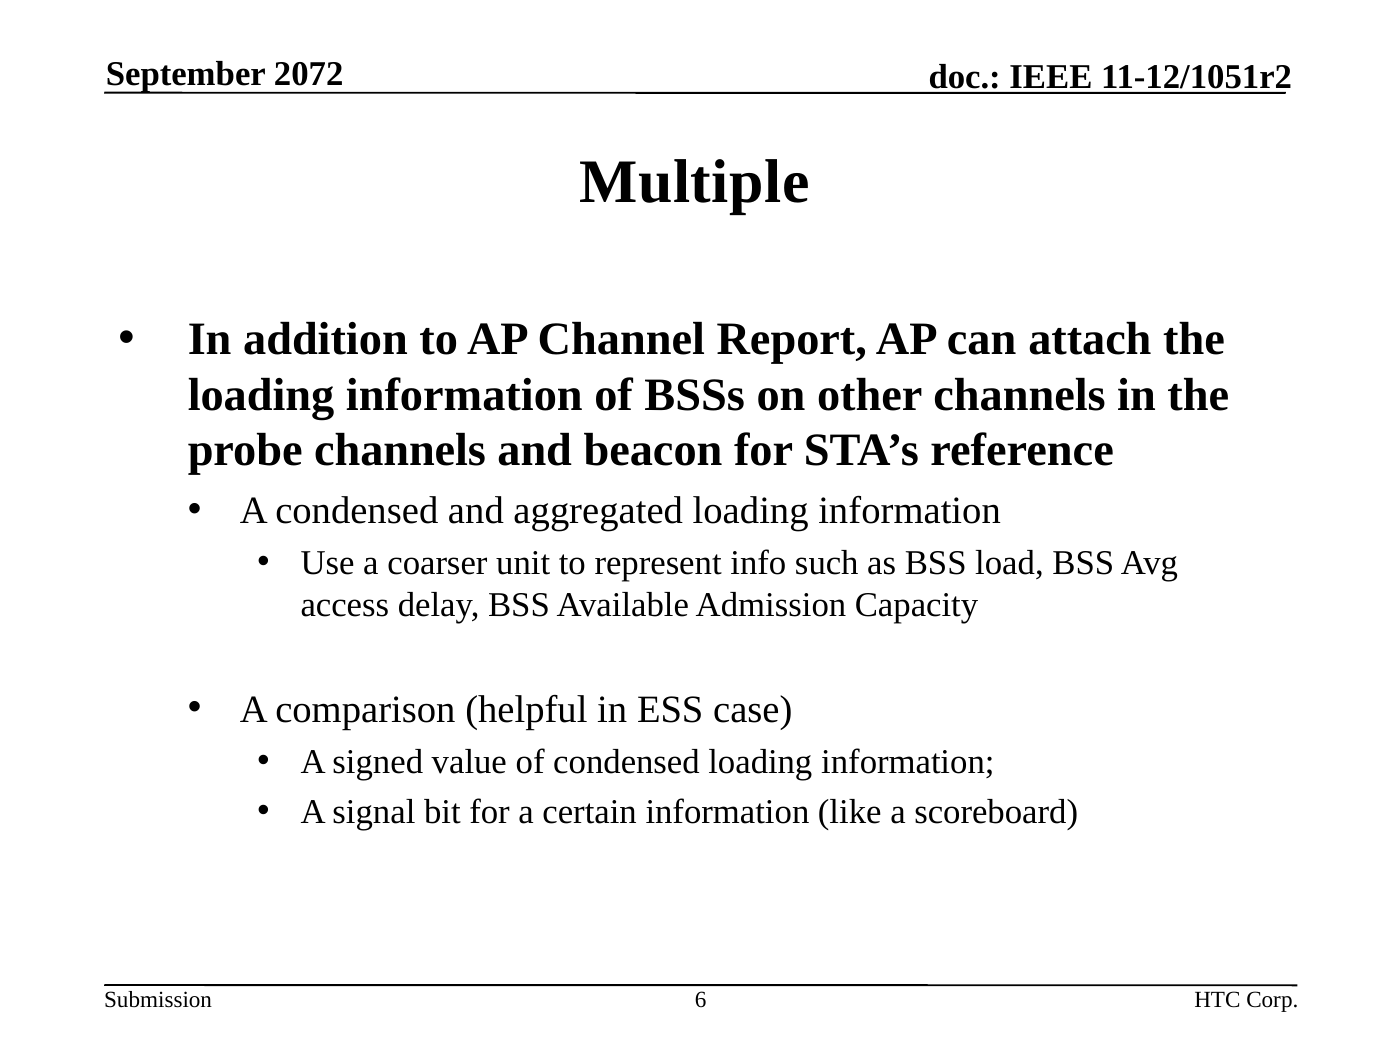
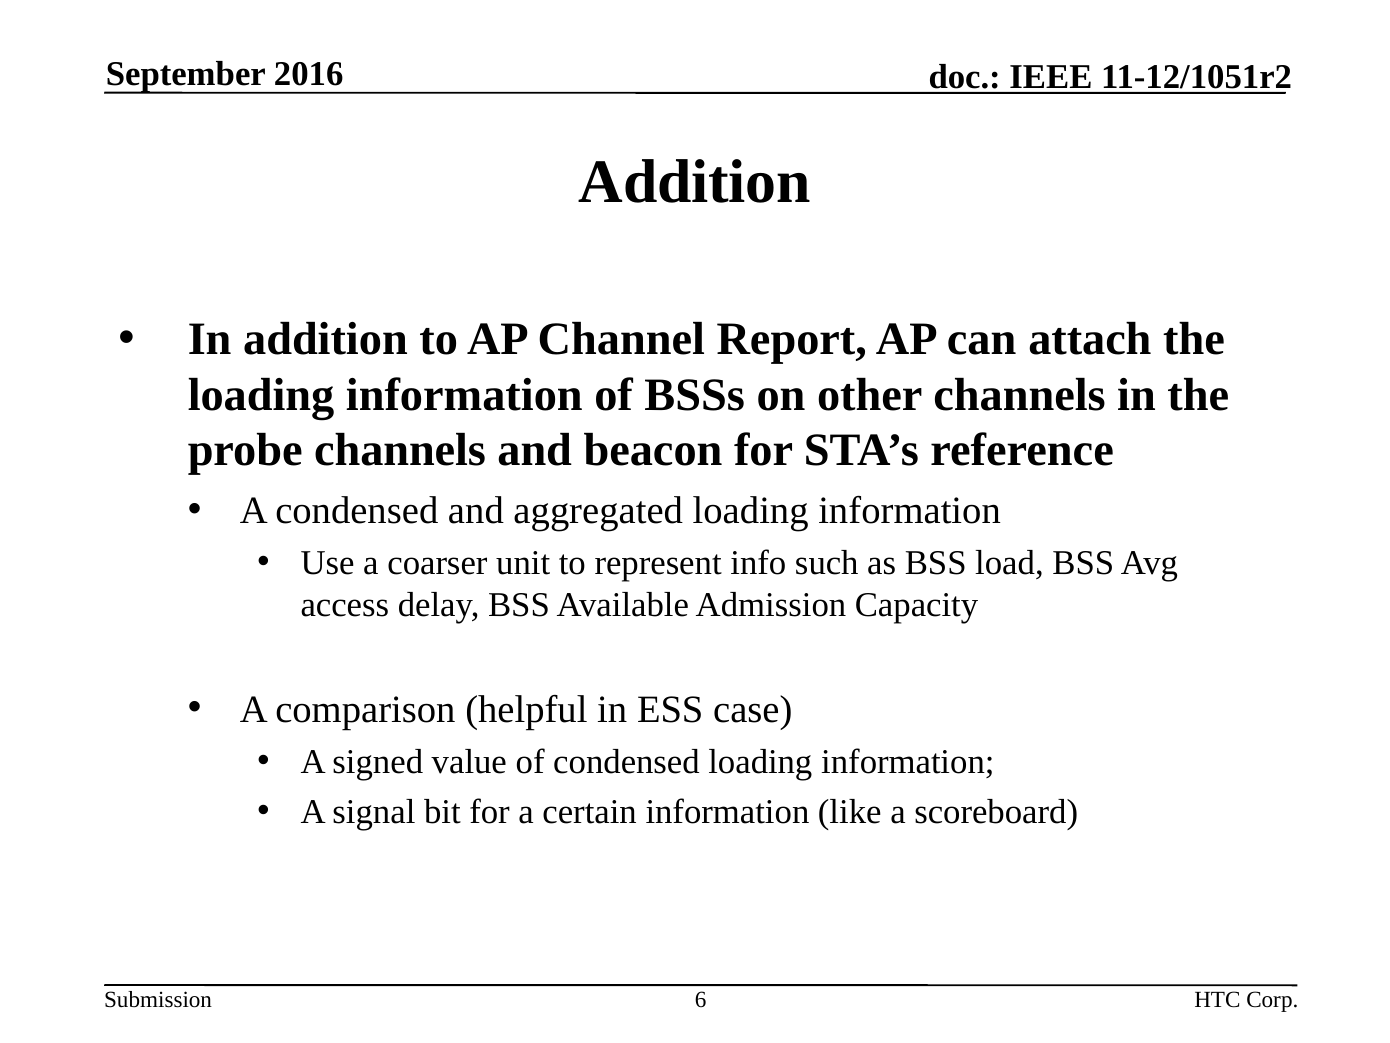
2072: 2072 -> 2016
Multiple at (694, 182): Multiple -> Addition
